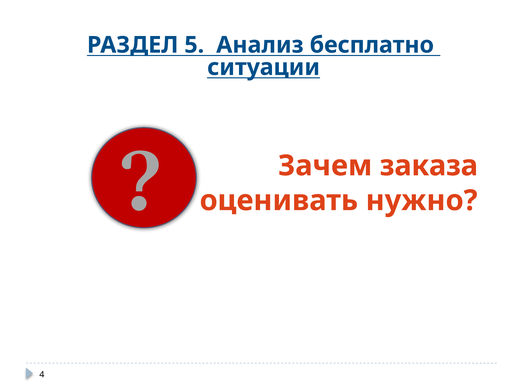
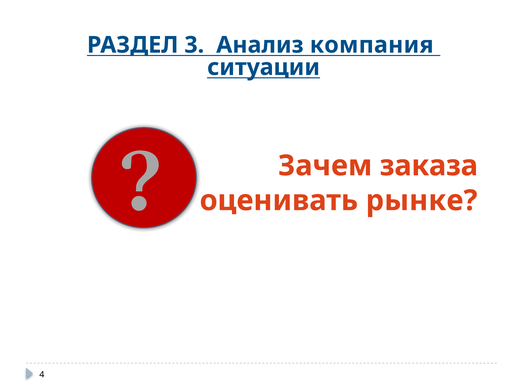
5: 5 -> 3
бесплатно: бесплатно -> компания
нужно: нужно -> рынке
